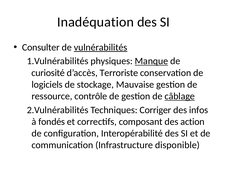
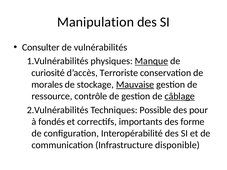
Inadéquation: Inadéquation -> Manipulation
vulnérabilités underline: present -> none
logiciels: logiciels -> morales
Mauvaise underline: none -> present
Corriger: Corriger -> Possible
infos: infos -> pour
composant: composant -> importants
action: action -> forme
